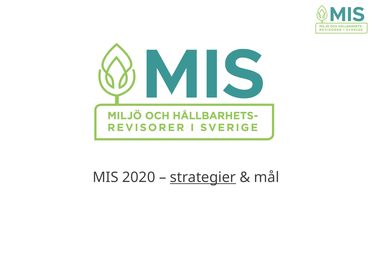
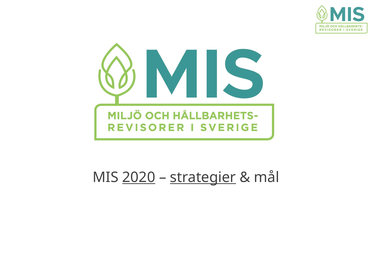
2020 underline: none -> present
